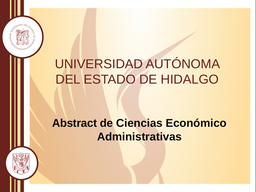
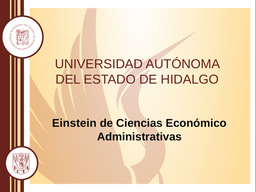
Abstract: Abstract -> Einstein
